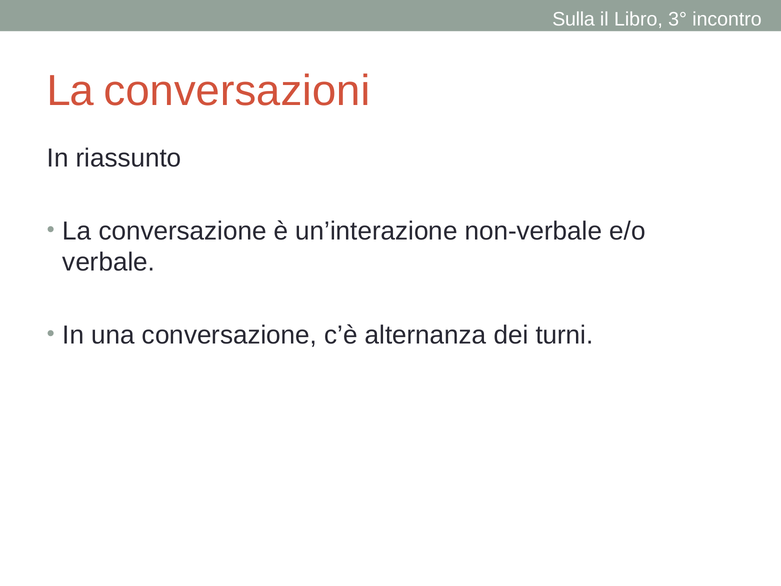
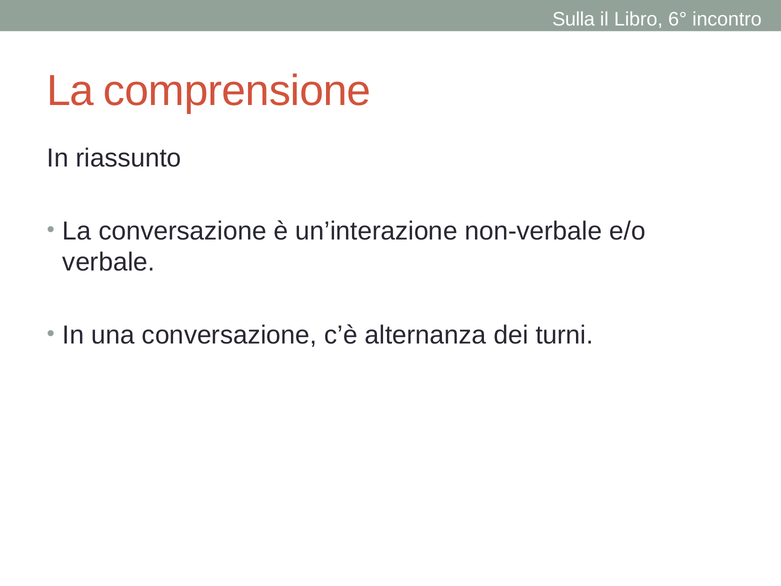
3°: 3° -> 6°
conversazioni: conversazioni -> comprensione
